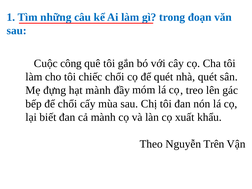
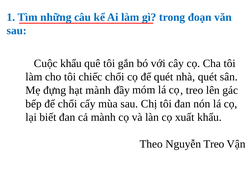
Cuộc công: công -> khẩu
Nguyễn Trên: Trên -> Treo
